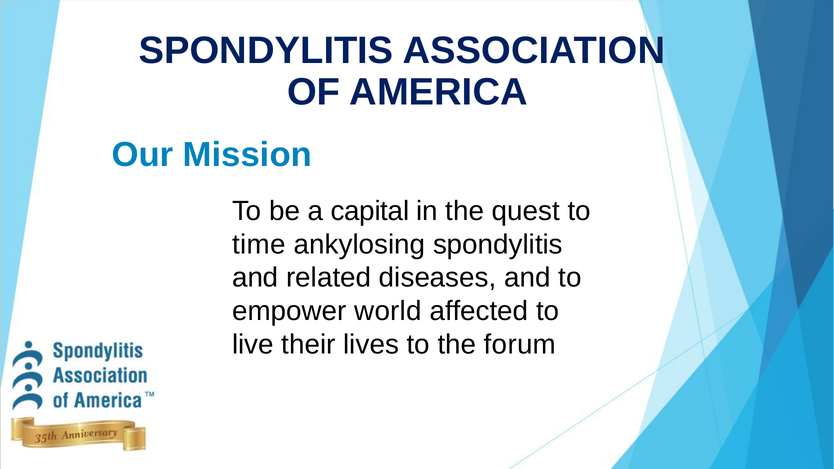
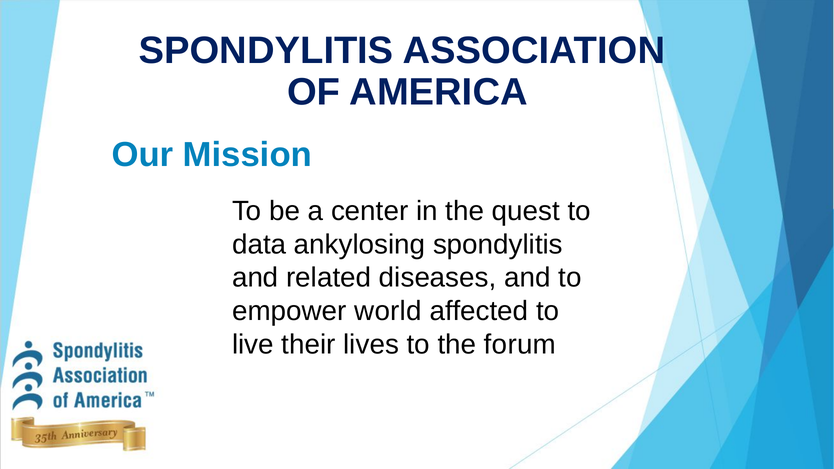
capital: capital -> center
time: time -> data
